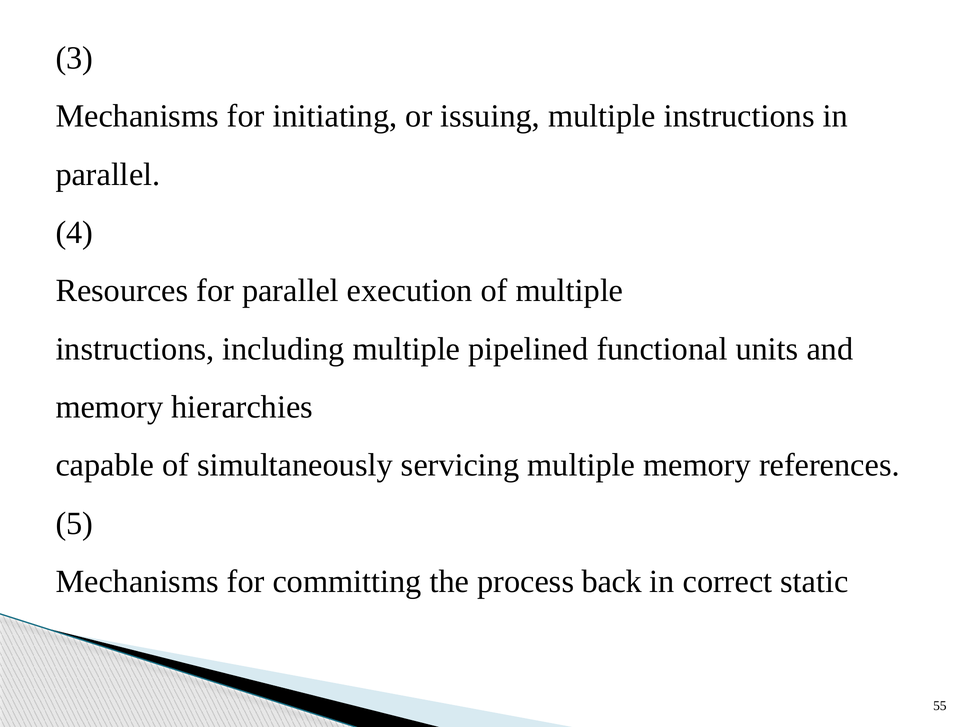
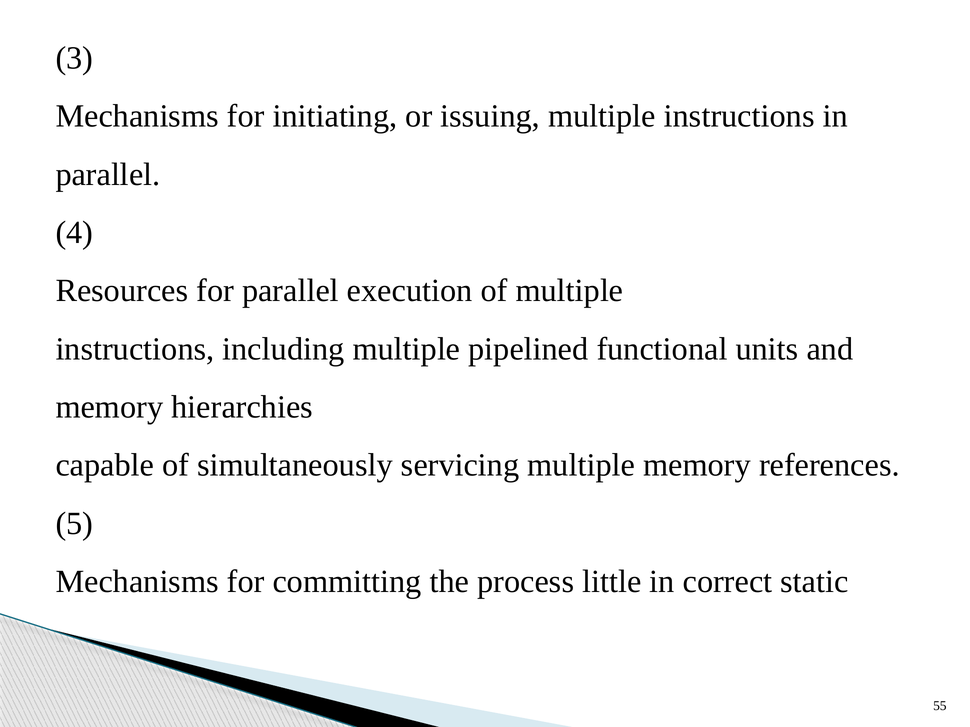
back: back -> little
